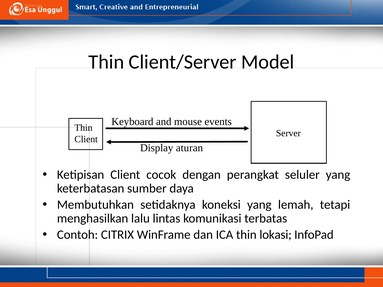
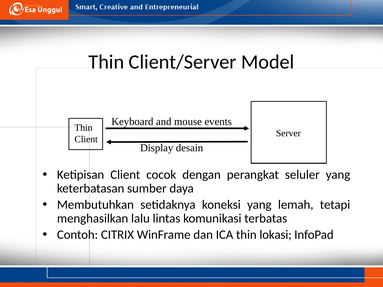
aturan: aturan -> desain
